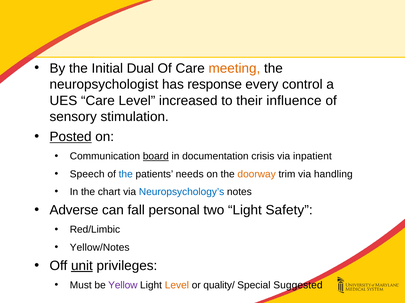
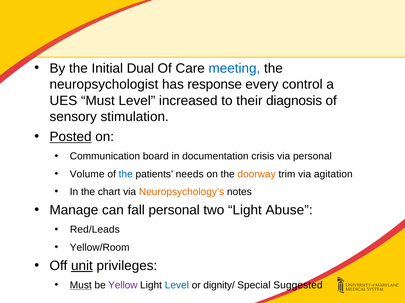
meeting colour: orange -> blue
UES Care: Care -> Must
influence: influence -> diagnosis
board underline: present -> none
via inpatient: inpatient -> personal
Speech: Speech -> Volume
handling: handling -> agitation
Neuropsychology’s colour: blue -> orange
Adverse: Adverse -> Manage
Safety: Safety -> Abuse
Red/Limbic: Red/Limbic -> Red/Leads
Yellow/Notes: Yellow/Notes -> Yellow/Room
Must at (81, 286) underline: none -> present
Level at (177, 286) colour: orange -> blue
quality/: quality/ -> dignity/
